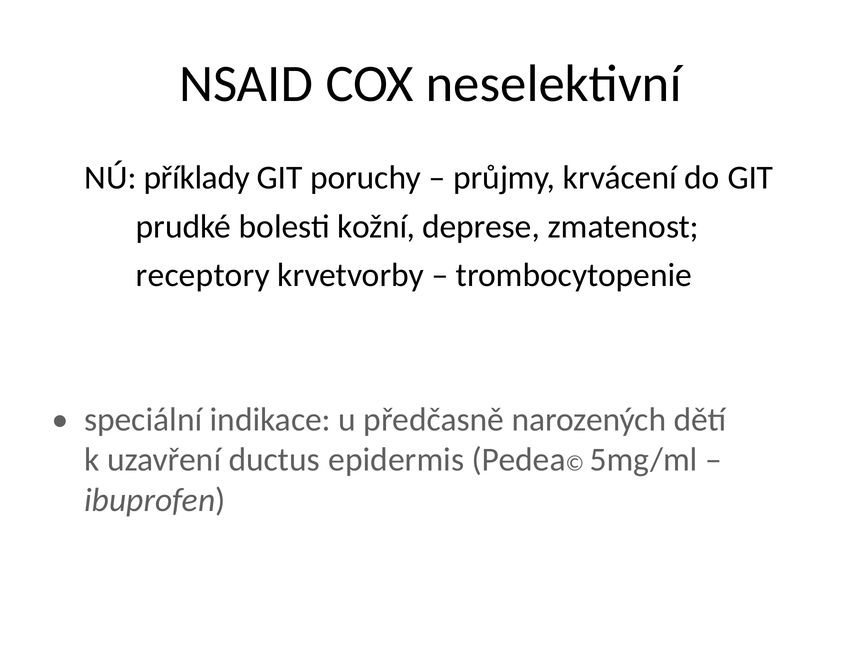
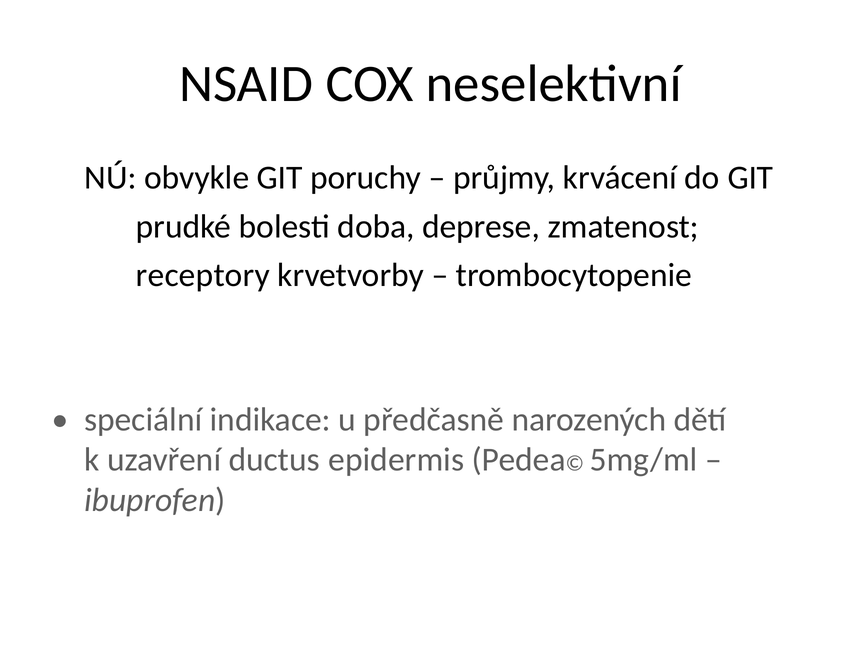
příklady: příklady -> obvykle
kožní: kožní -> doba
